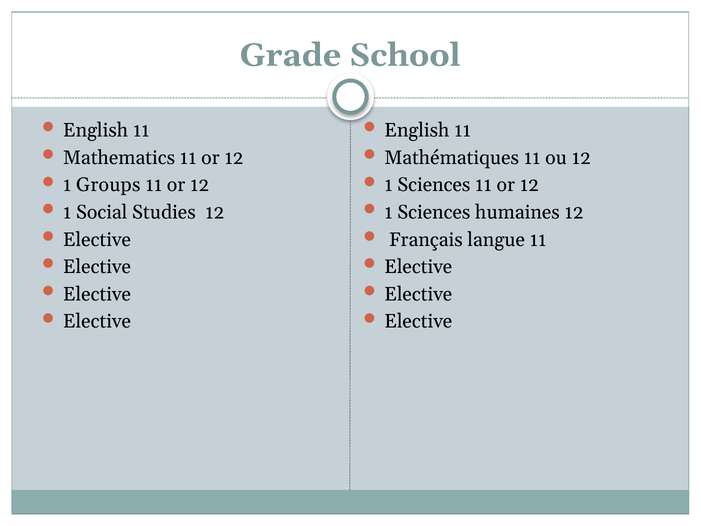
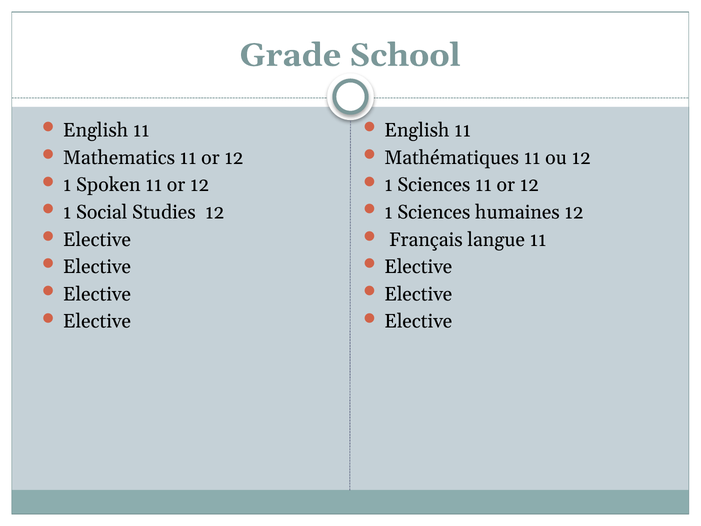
Groups: Groups -> Spoken
